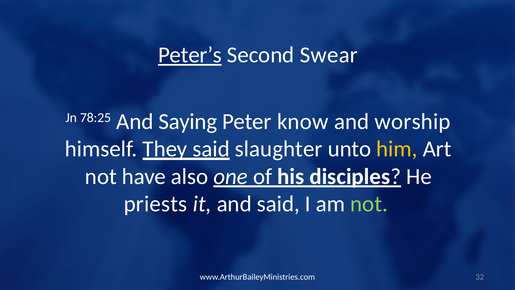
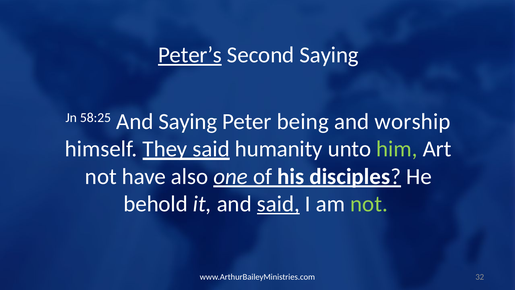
Second Swear: Swear -> Saying
78:25: 78:25 -> 58:25
know: know -> being
slaughter: slaughter -> humanity
him colour: yellow -> light green
priests: priests -> behold
said at (278, 204) underline: none -> present
